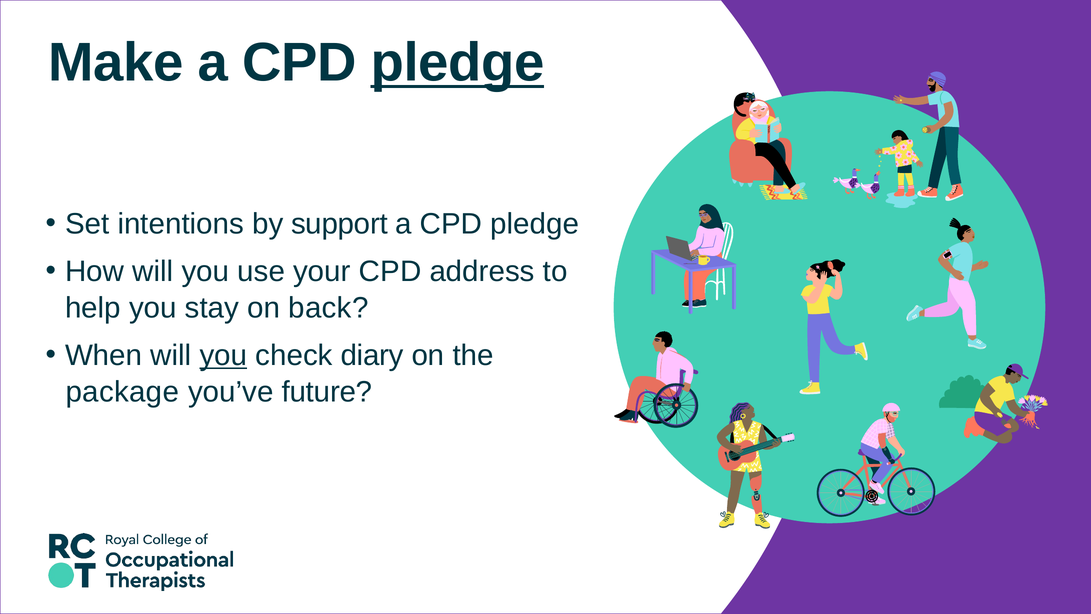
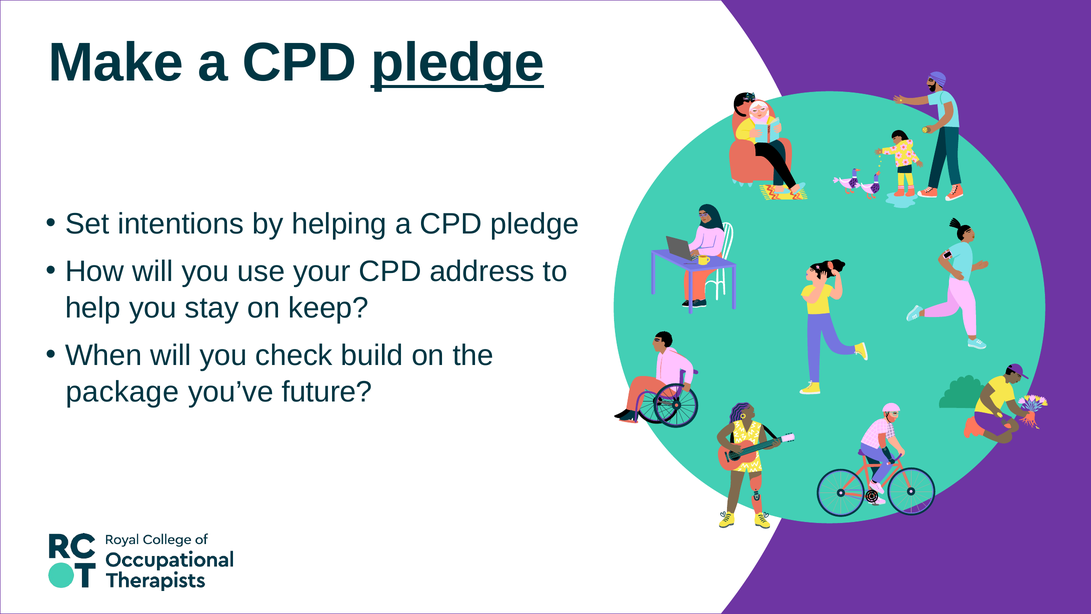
support: support -> helping
back: back -> keep
you at (223, 355) underline: present -> none
diary: diary -> build
